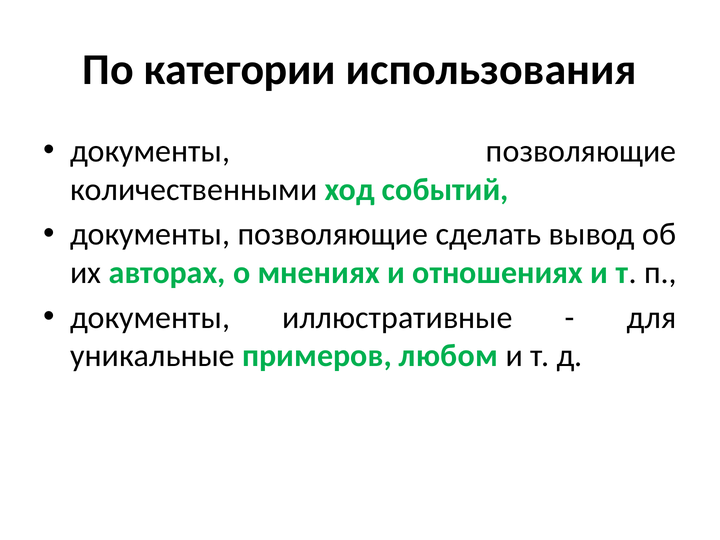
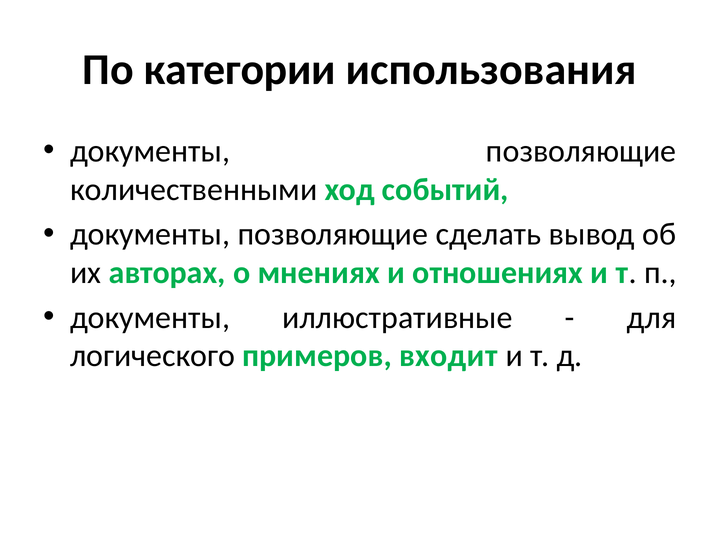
уникальные: уникальные -> логического
любом: любом -> входит
